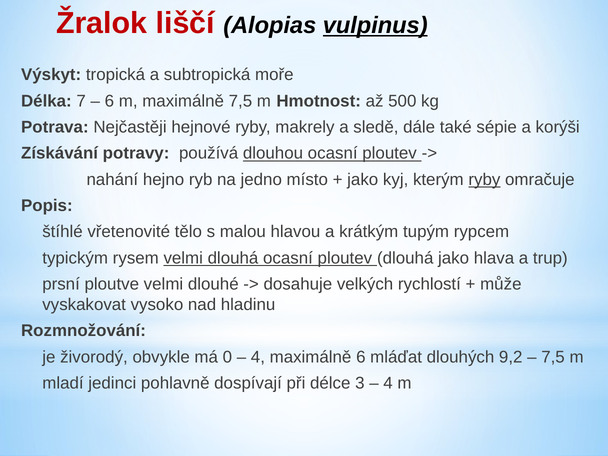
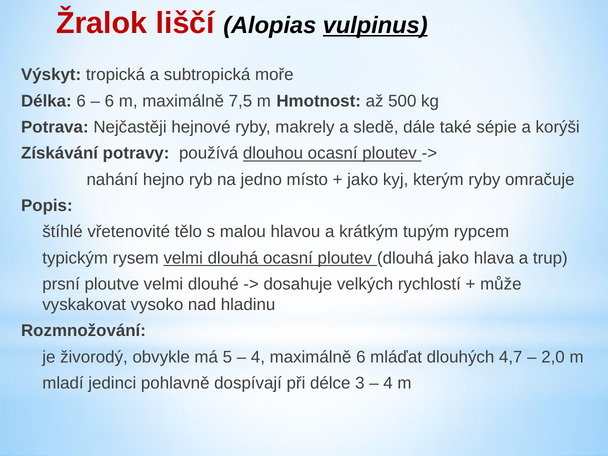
Délka 7: 7 -> 6
ryby at (484, 180) underline: present -> none
0: 0 -> 5
9,2: 9,2 -> 4,7
7,5 at (553, 357): 7,5 -> 2,0
